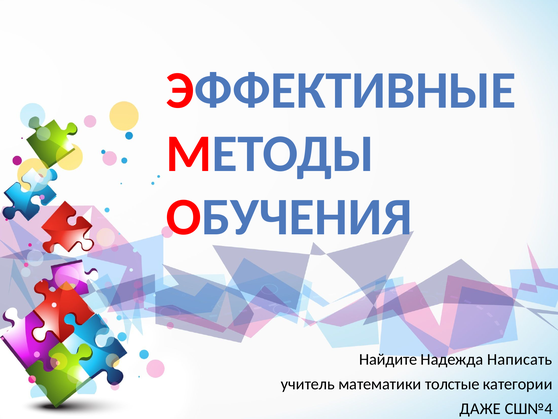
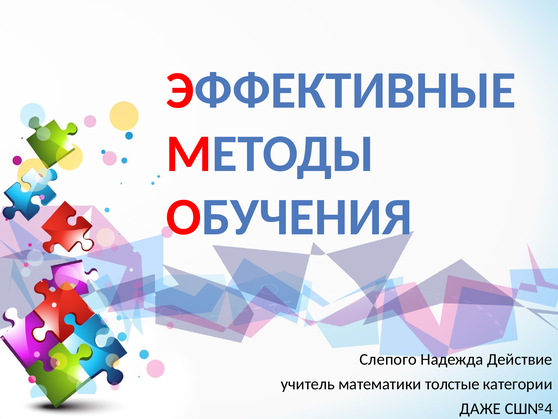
Найдите: Найдите -> Слепого
Написать: Написать -> Действие
